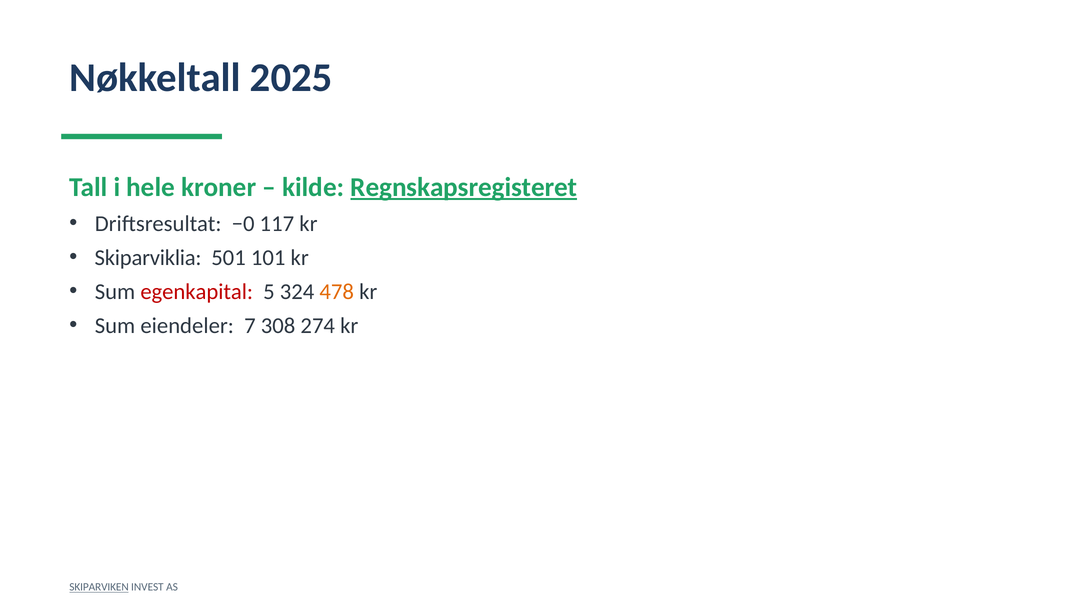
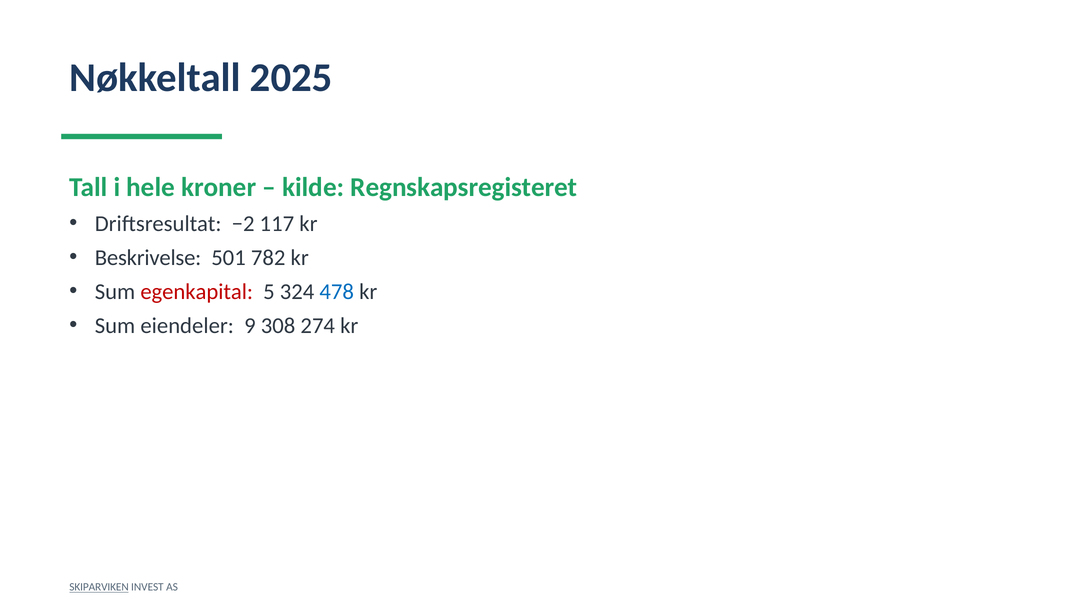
Regnskapsregisteret underline: present -> none
−0: −0 -> −2
Skiparviklia: Skiparviklia -> Beskrivelse
101: 101 -> 782
478 colour: orange -> blue
7: 7 -> 9
